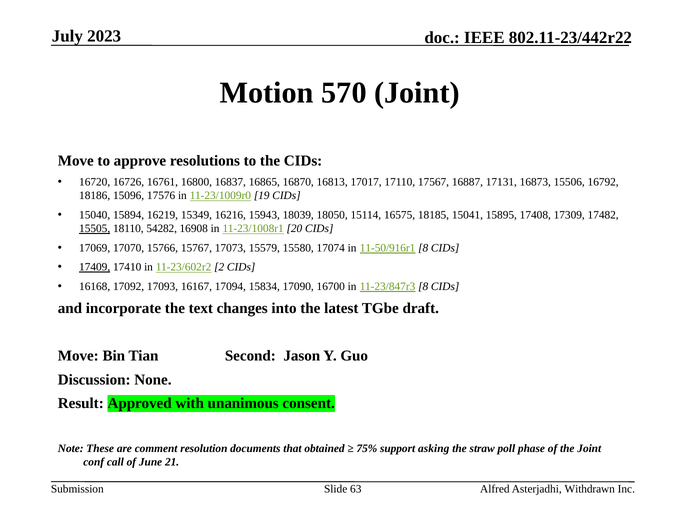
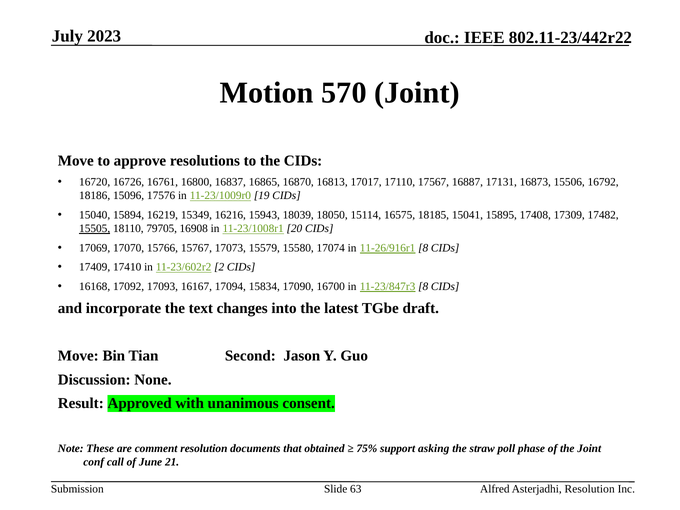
54282: 54282 -> 79705
11-50/916r1: 11-50/916r1 -> 11-26/916r1
17409 underline: present -> none
Asterjadhi Withdrawn: Withdrawn -> Resolution
